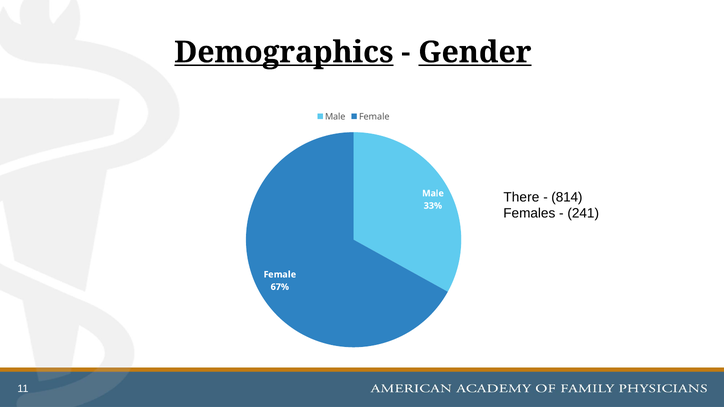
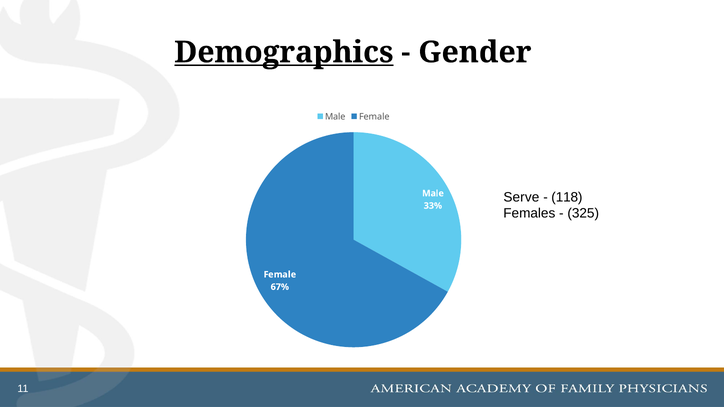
Gender underline: present -> none
There: There -> Serve
814: 814 -> 118
241: 241 -> 325
